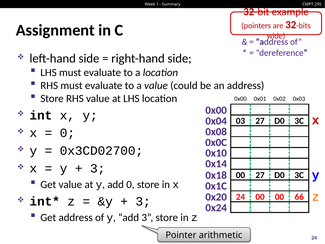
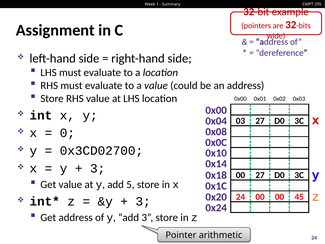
add 0: 0 -> 5
66: 66 -> 45
